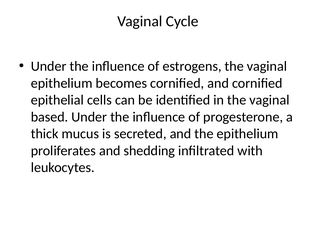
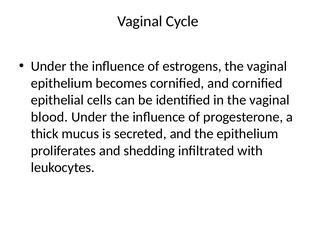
based: based -> blood
